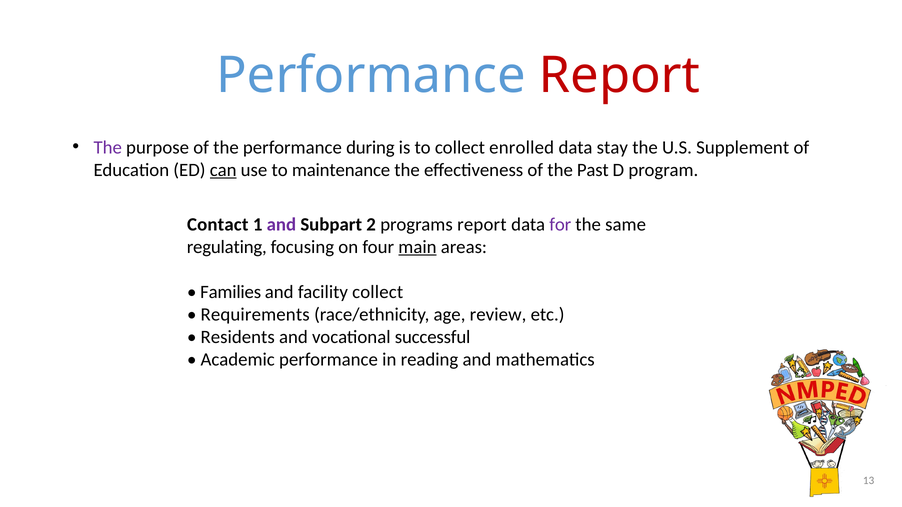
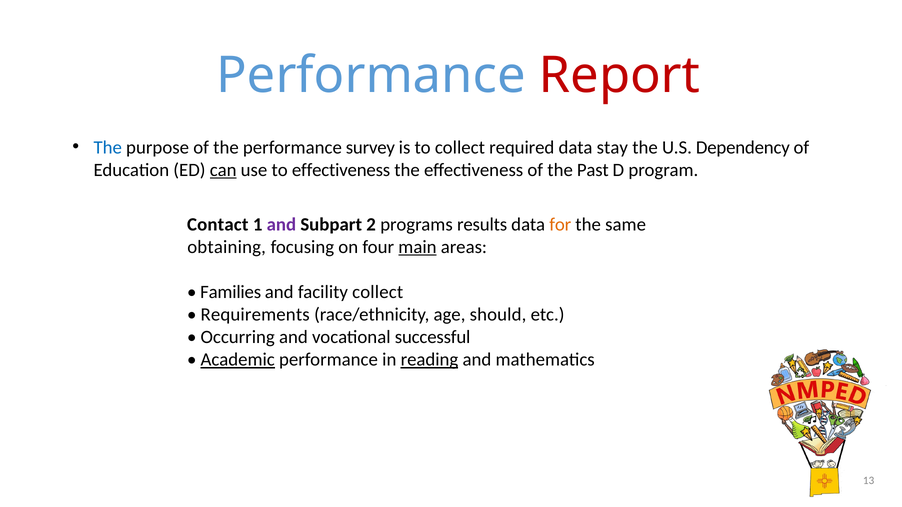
The at (108, 147) colour: purple -> blue
during: during -> survey
enrolled: enrolled -> required
Supplement: Supplement -> Dependency
to maintenance: maintenance -> effectiveness
programs report: report -> results
for colour: purple -> orange
regulating: regulating -> obtaining
review: review -> should
Residents: Residents -> Occurring
Academic underline: none -> present
reading underline: none -> present
